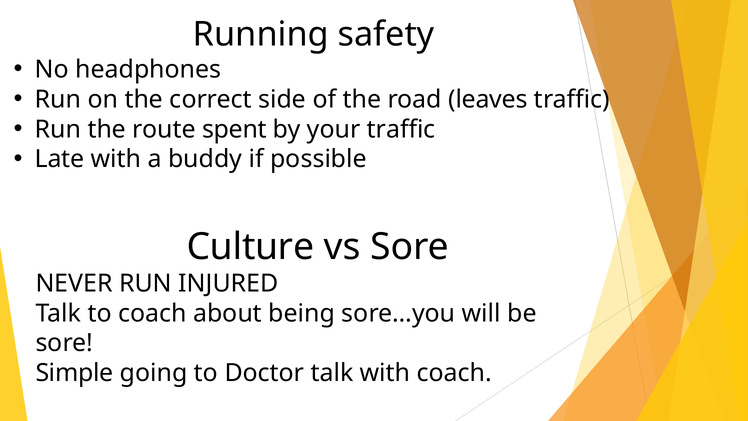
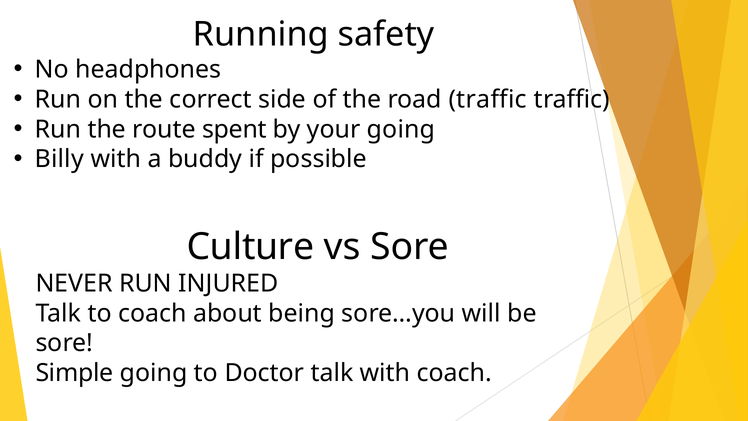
road leaves: leaves -> traffic
your traffic: traffic -> going
Late: Late -> Billy
